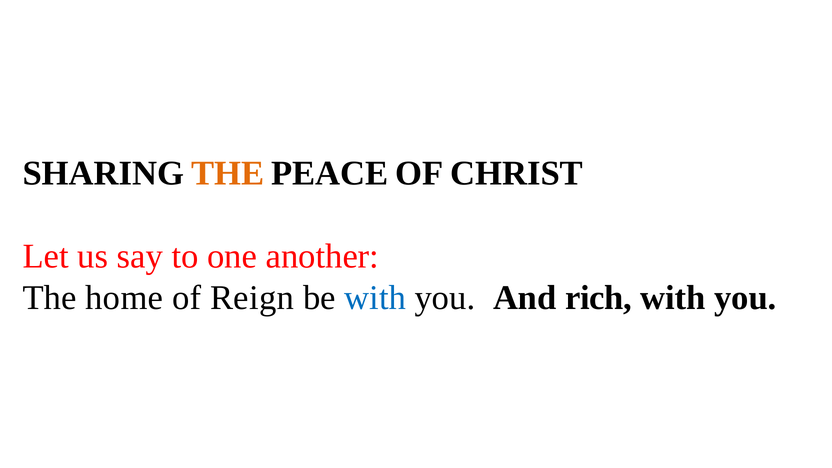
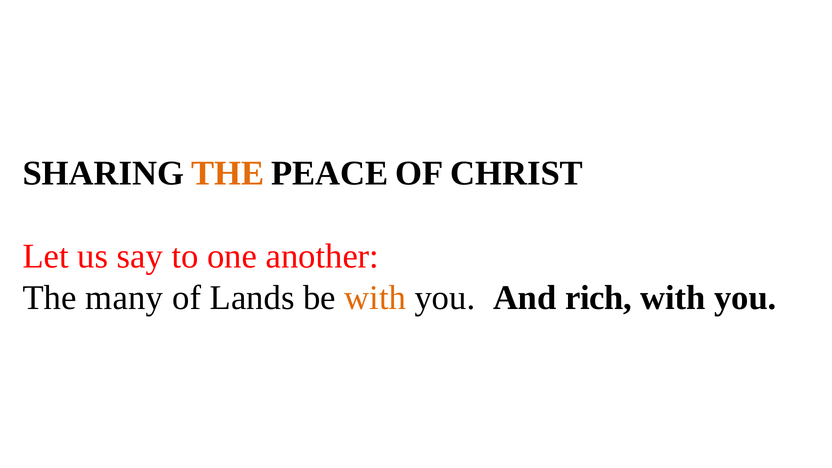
home: home -> many
Reign: Reign -> Lands
with at (375, 298) colour: blue -> orange
